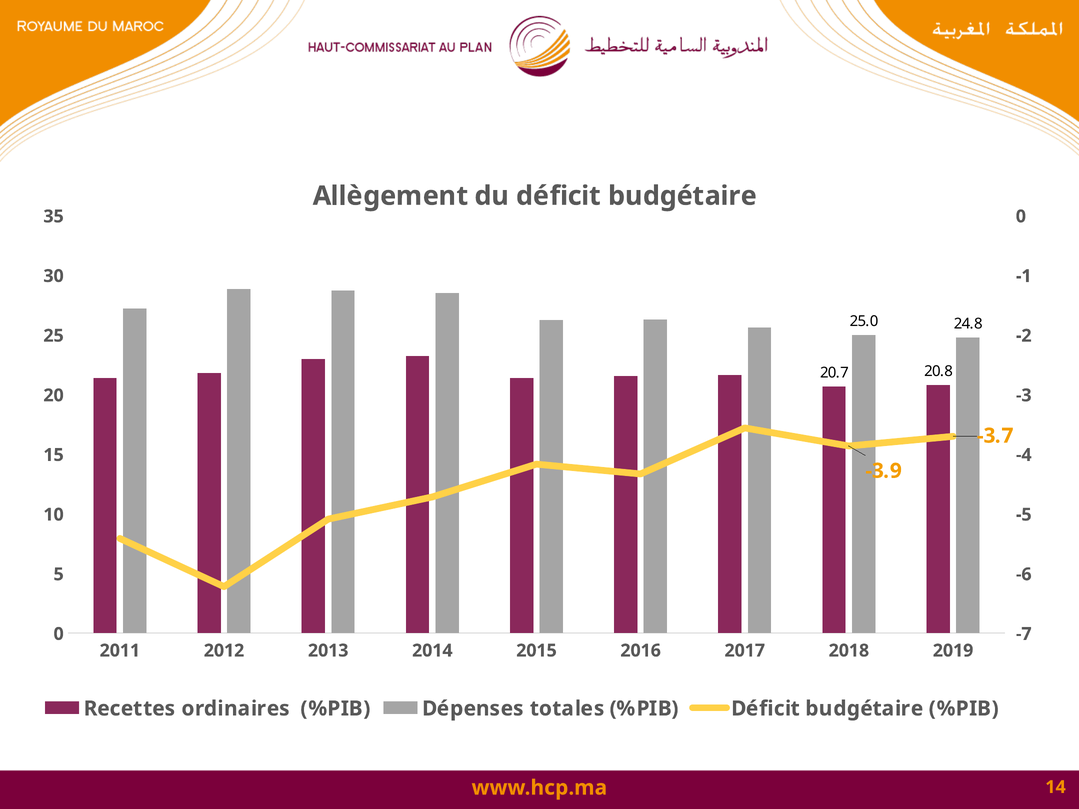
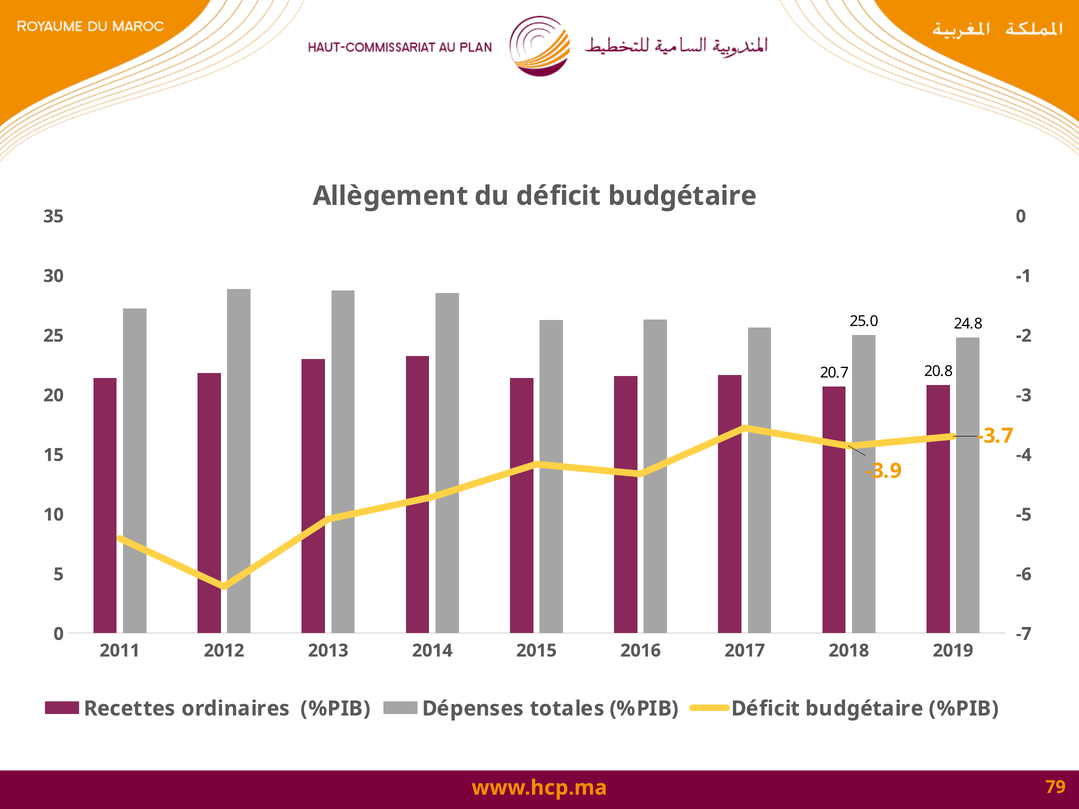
14: 14 -> 79
